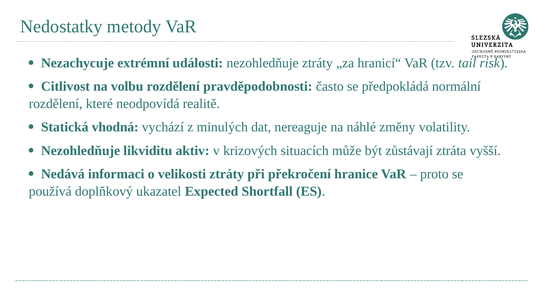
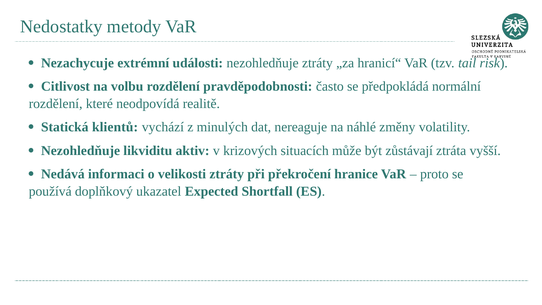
vhodná: vhodná -> klientů
